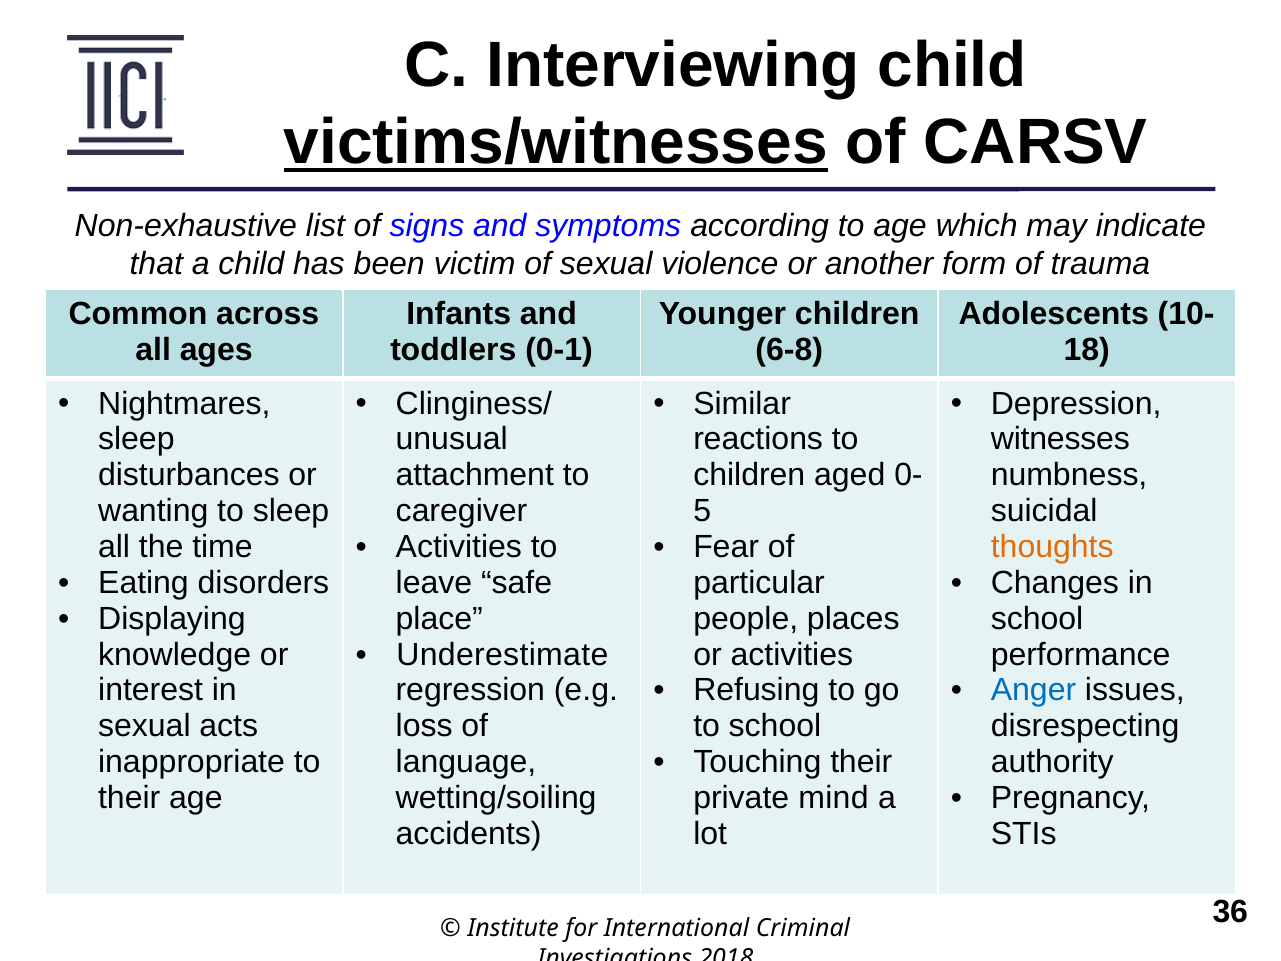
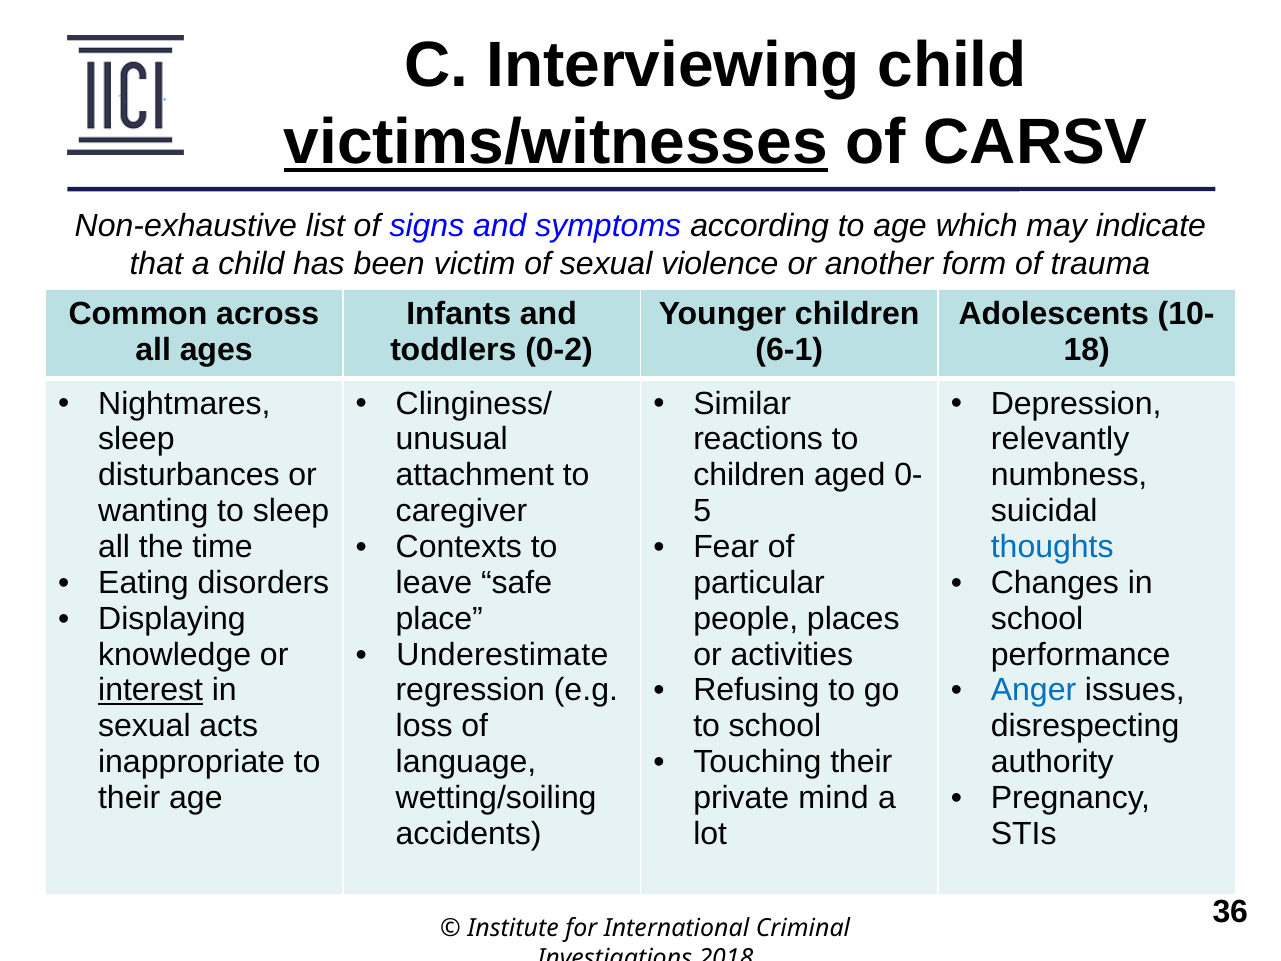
0-1: 0-1 -> 0-2
6-8: 6-8 -> 6-1
witnesses: witnesses -> relevantly
Activities at (459, 547): Activities -> Contexts
thoughts colour: orange -> blue
interest underline: none -> present
